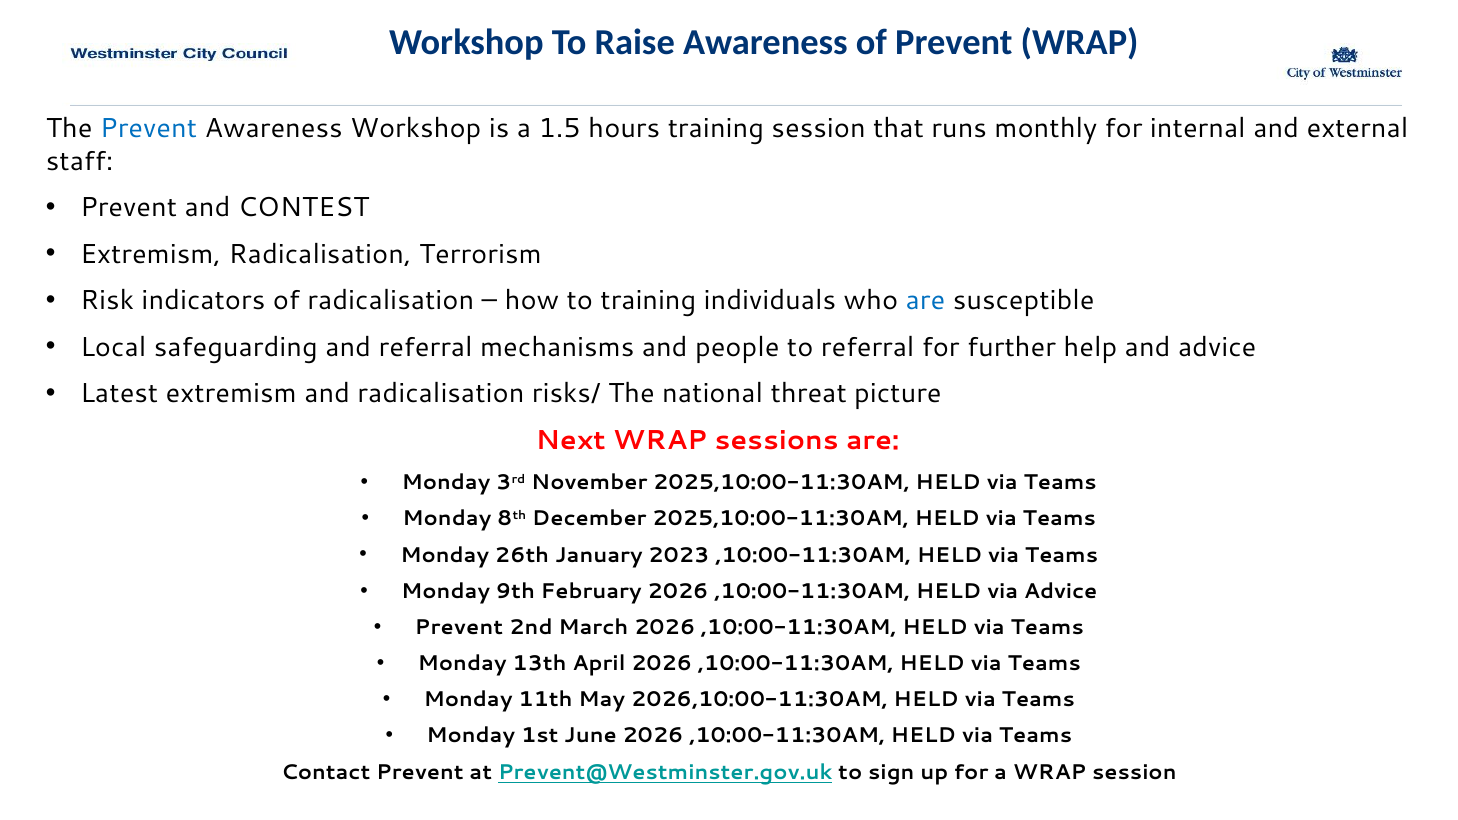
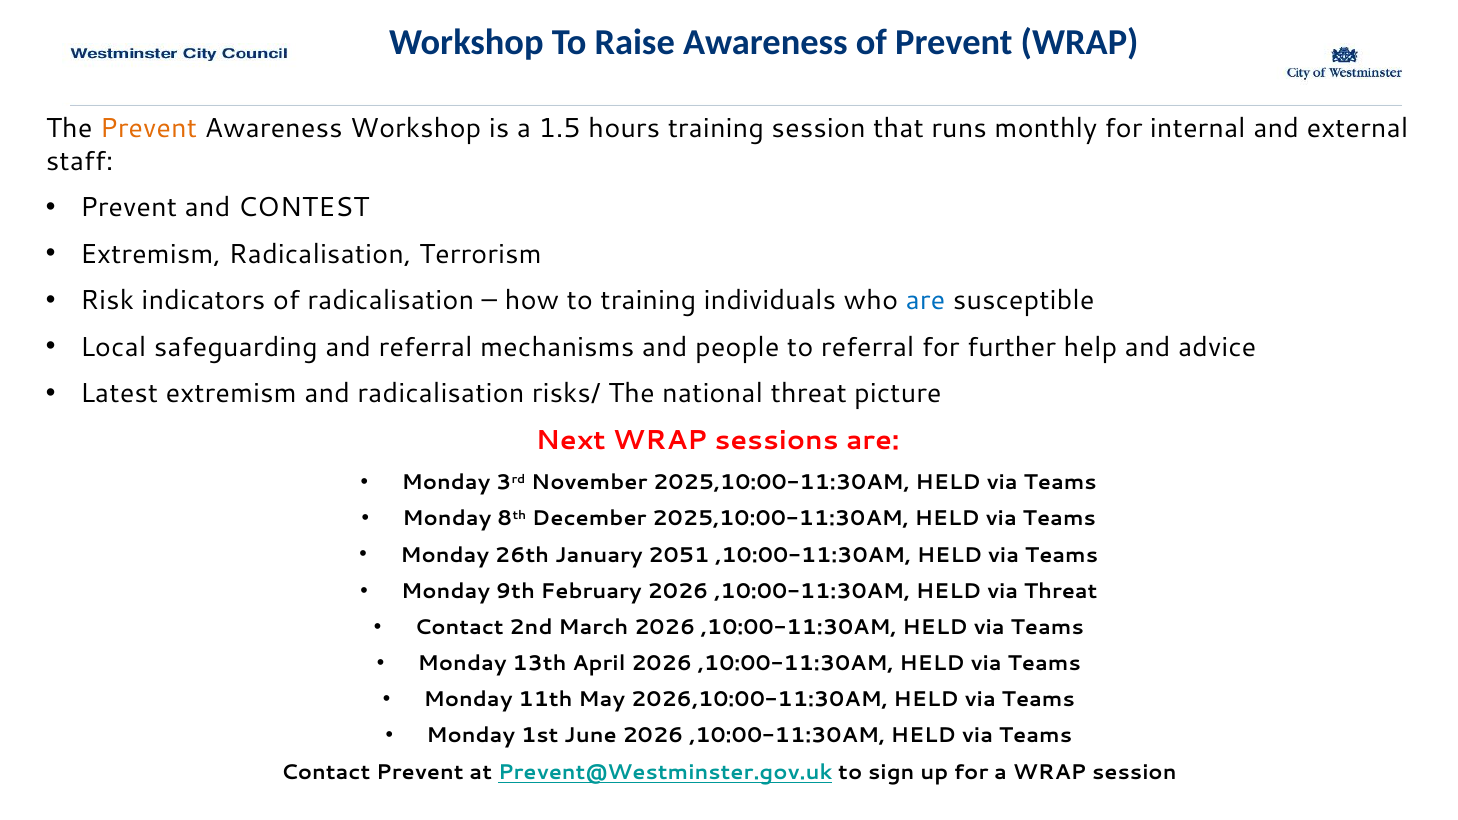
Prevent at (149, 129) colour: blue -> orange
2023: 2023 -> 2051
via Advice: Advice -> Threat
Prevent at (459, 627): Prevent -> Contact
